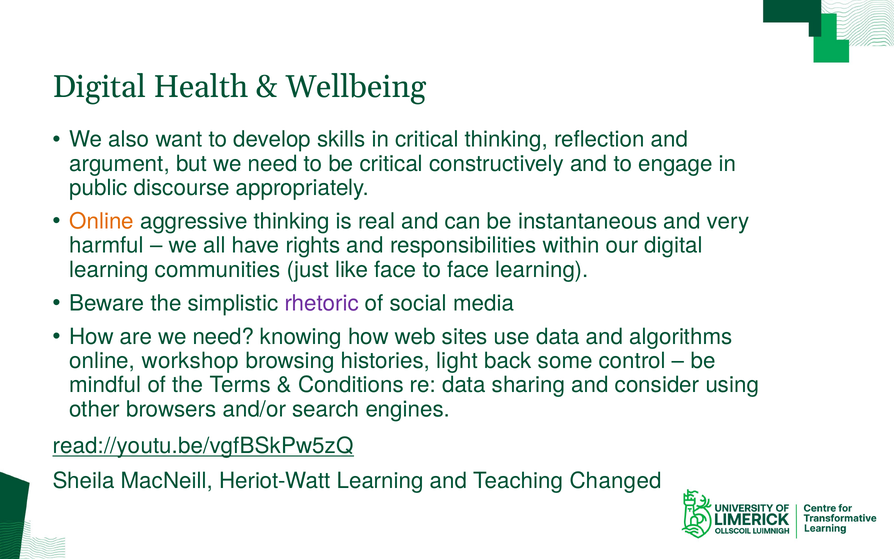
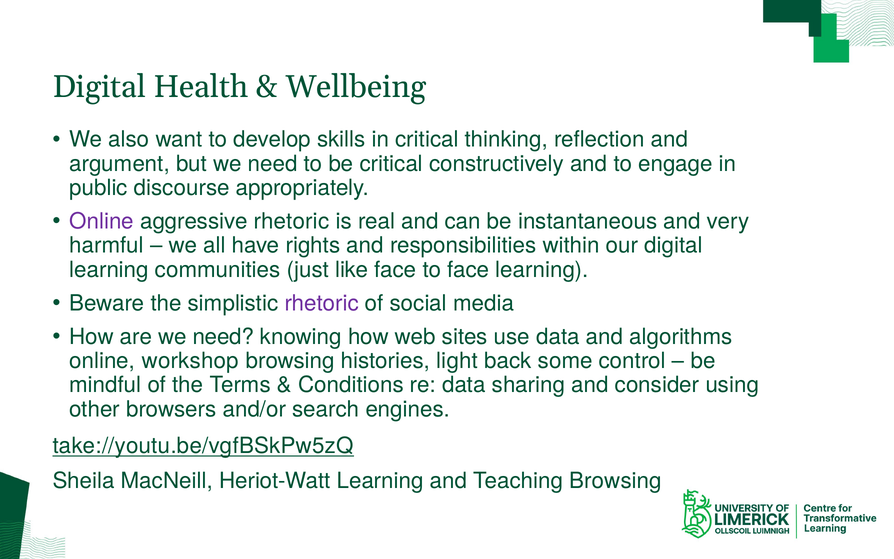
Online at (102, 221) colour: orange -> purple
aggressive thinking: thinking -> rhetoric
read://youtu.be/vgfBSkPw5zQ: read://youtu.be/vgfBSkPw5zQ -> take://youtu.be/vgfBSkPw5zQ
Teaching Changed: Changed -> Browsing
